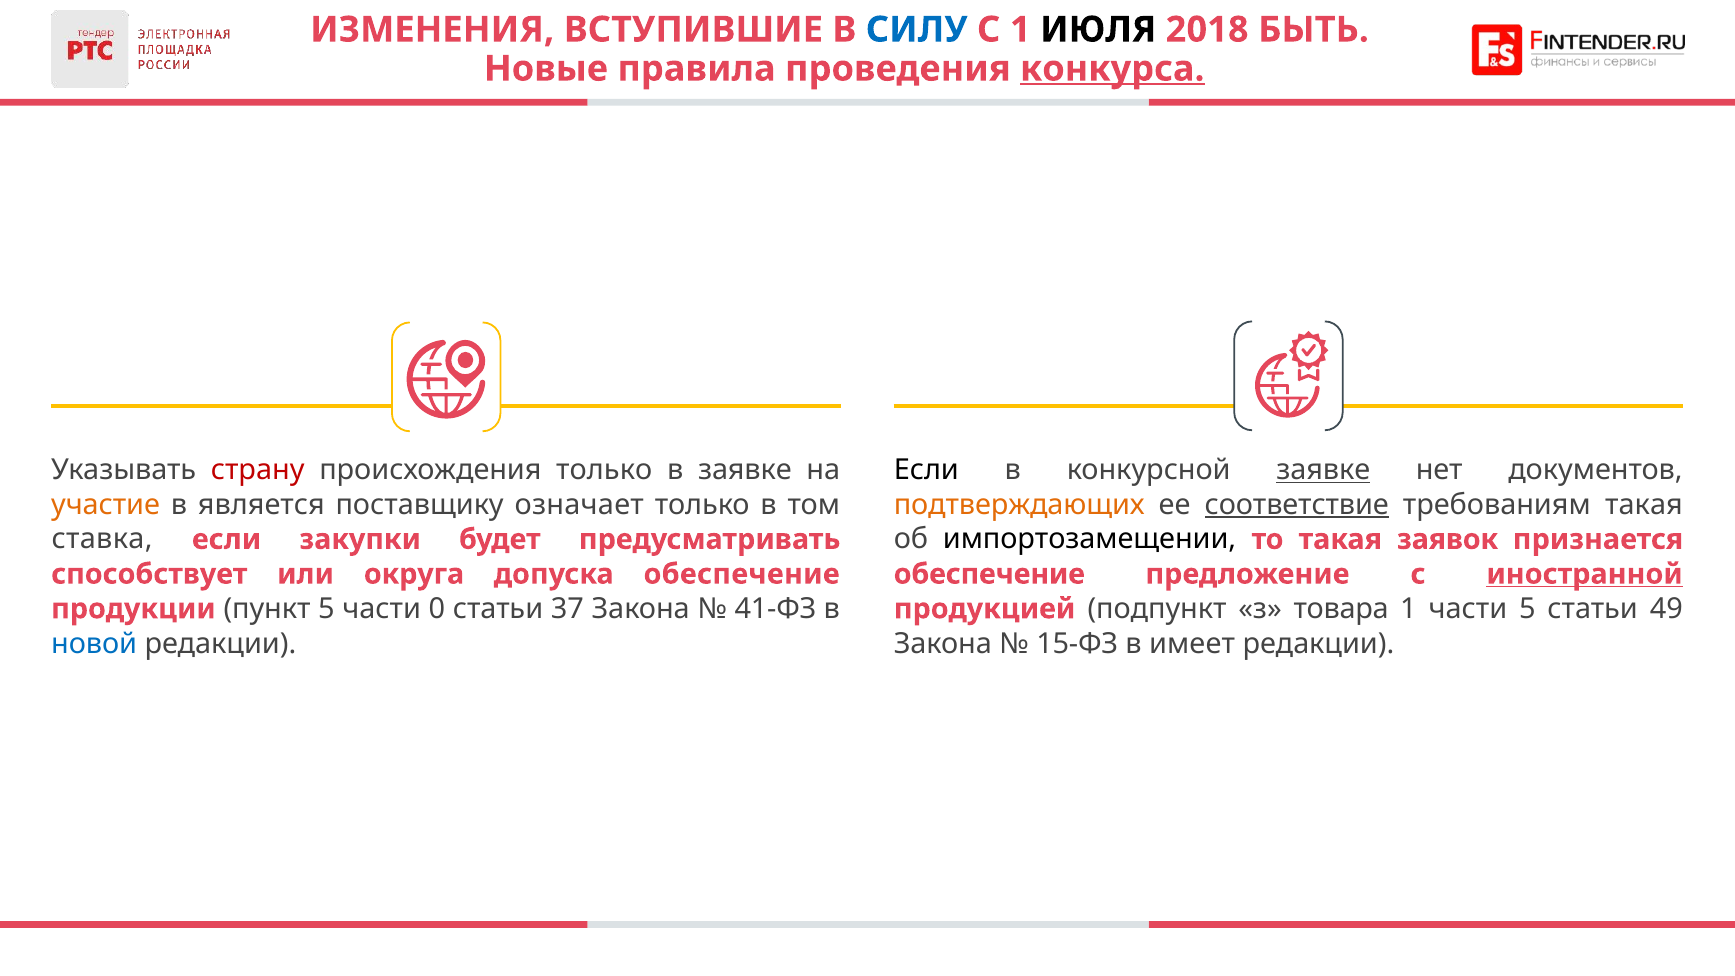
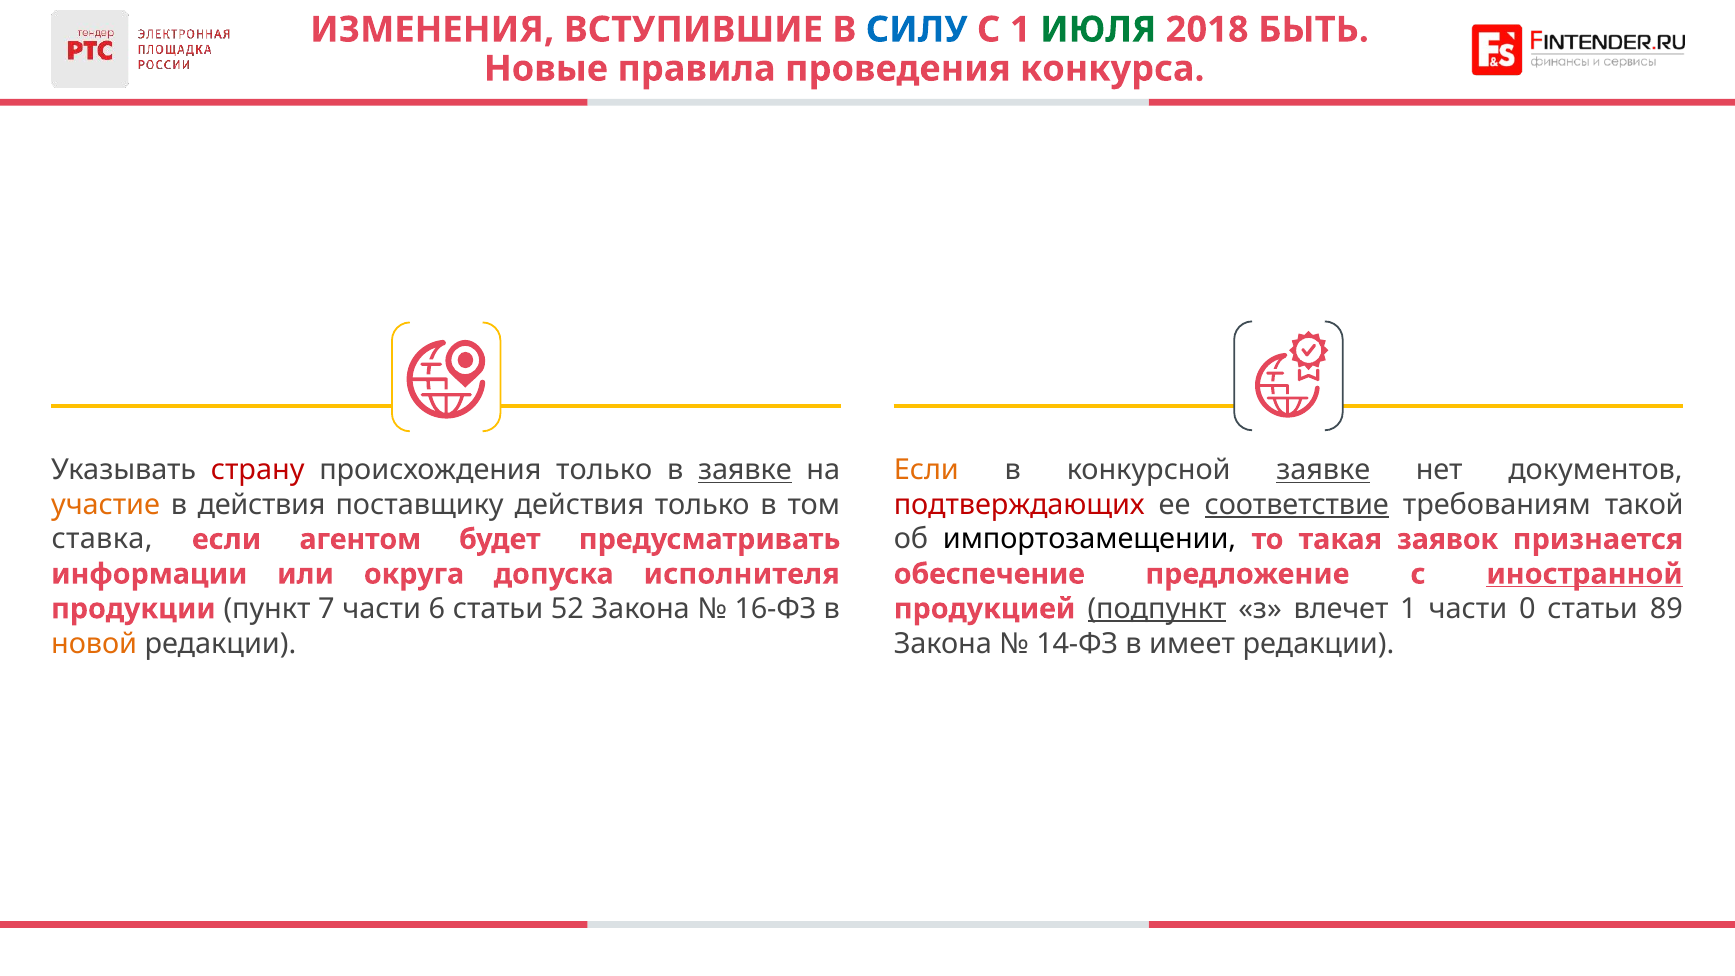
ИЮЛЯ colour: black -> green
конкурса underline: present -> none
заявке at (745, 470) underline: none -> present
Если at (926, 470) colour: black -> orange
в является: является -> действия
поставщику означает: означает -> действия
подтверждающих colour: orange -> red
требованиям такая: такая -> такой
закупки: закупки -> агентом
способствует: способствует -> информации
допуска обеспечение: обеспечение -> исполнителя
пункт 5: 5 -> 7
0: 0 -> 6
37: 37 -> 52
41-ФЗ: 41-ФЗ -> 16-ФЗ
подпункт underline: none -> present
товара: товара -> влечет
части 5: 5 -> 0
49: 49 -> 89
новой colour: blue -> orange
15-ФЗ: 15-ФЗ -> 14-ФЗ
